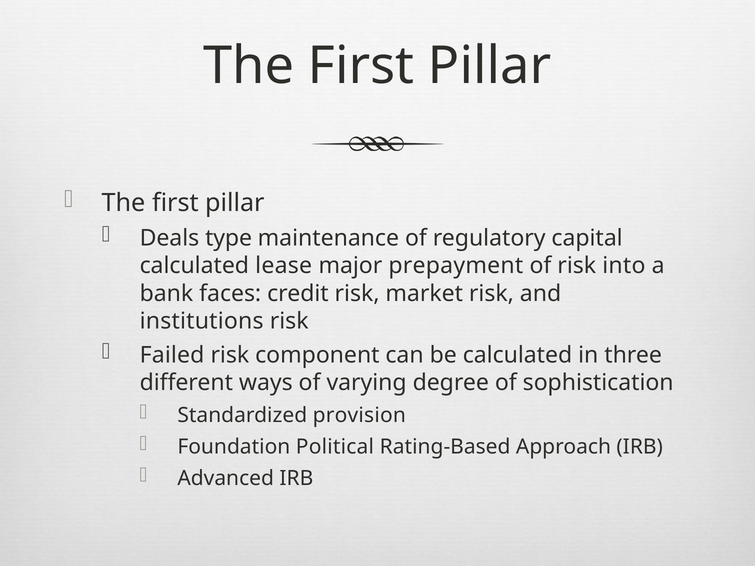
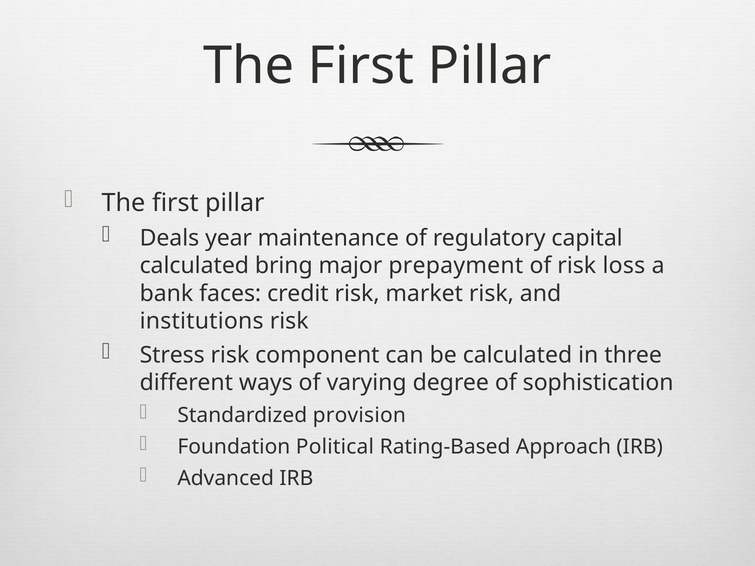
type: type -> year
lease: lease -> bring
into: into -> loss
Failed: Failed -> Stress
